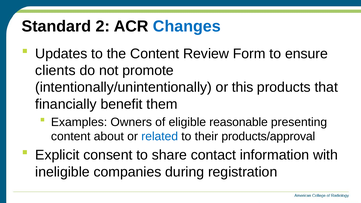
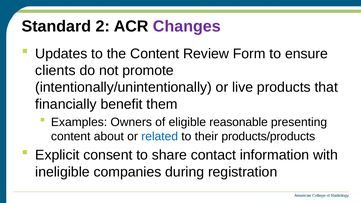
Changes colour: blue -> purple
this: this -> live
products/approval: products/approval -> products/products
